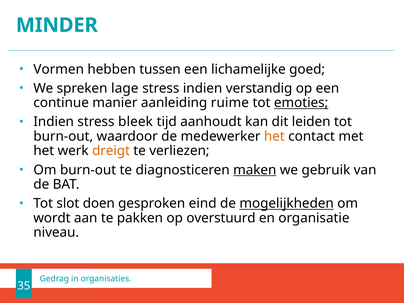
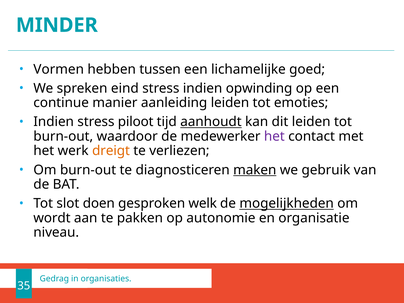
lage: lage -> eind
verstandig: verstandig -> opwinding
aanleiding ruime: ruime -> leiden
emoties underline: present -> none
bleek: bleek -> piloot
aanhoudt underline: none -> present
het at (274, 136) colour: orange -> purple
eind: eind -> welk
overstuurd: overstuurd -> autonomie
